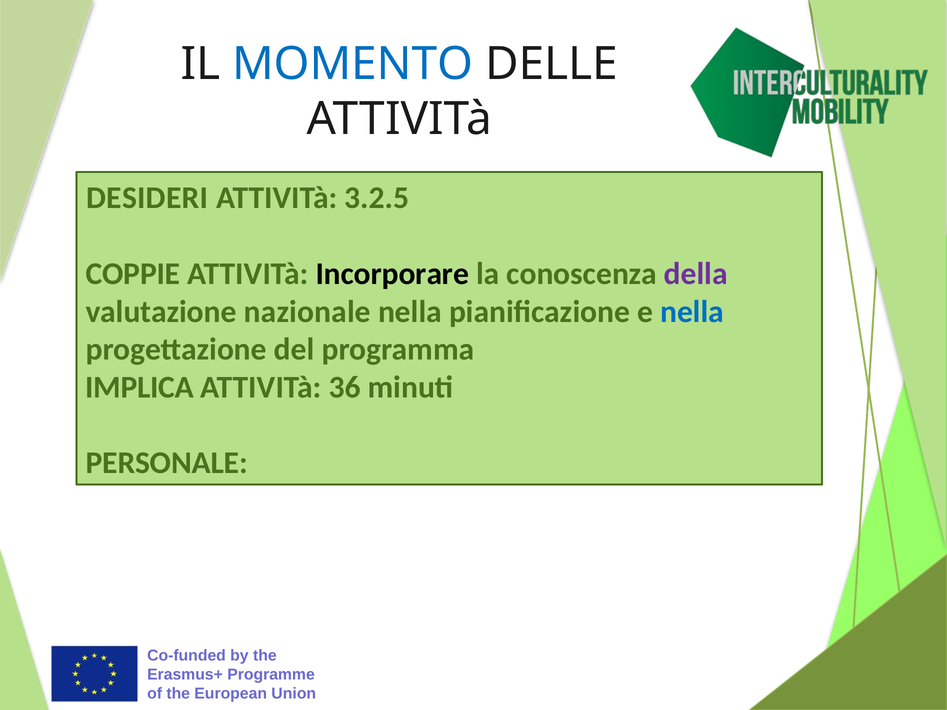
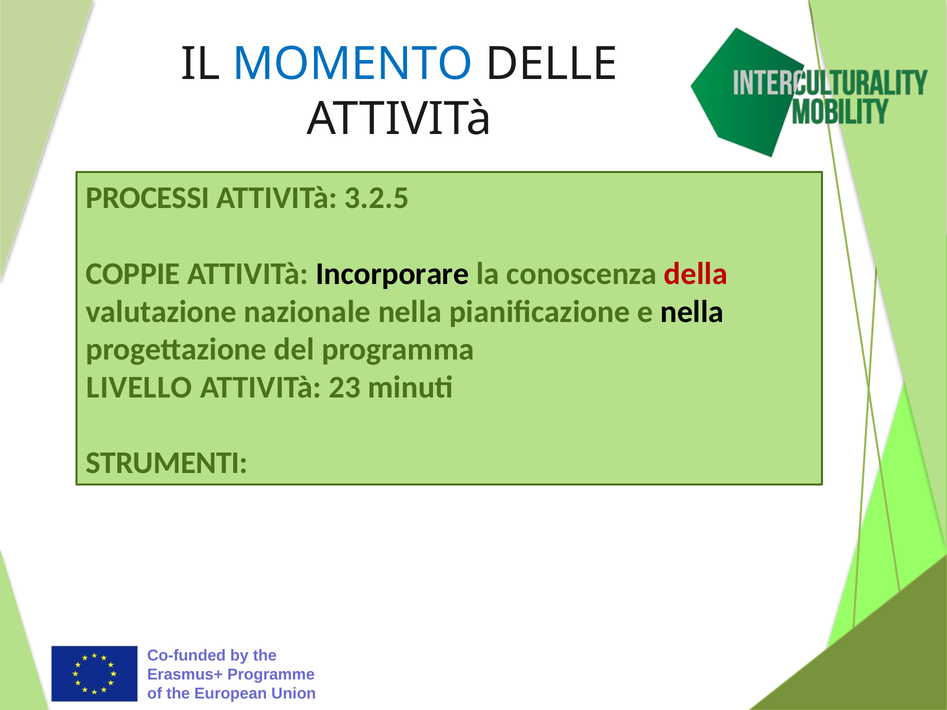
DESIDERI: DESIDERI -> PROCESSI
della colour: purple -> red
nella at (692, 312) colour: blue -> black
IMPLICA: IMPLICA -> LIVELLO
36: 36 -> 23
PERSONALE: PERSONALE -> STRUMENTI
